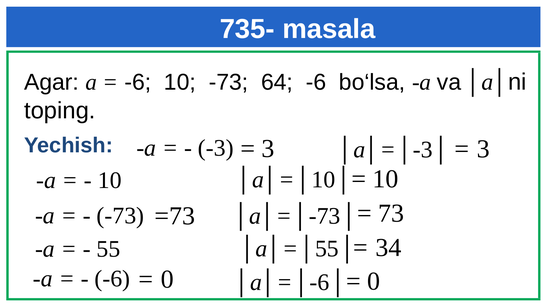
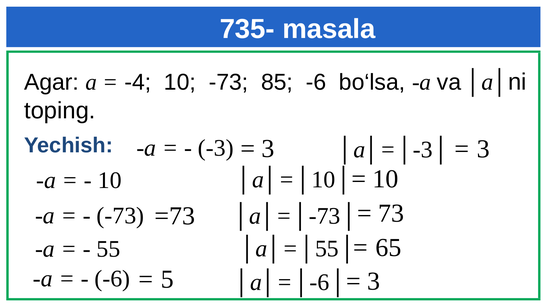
-6 at (138, 82): -6 -> -4
64: 64 -> 85
34: 34 -> 65
0 at (167, 280): 0 -> 5
0 at (374, 282): 0 -> 3
